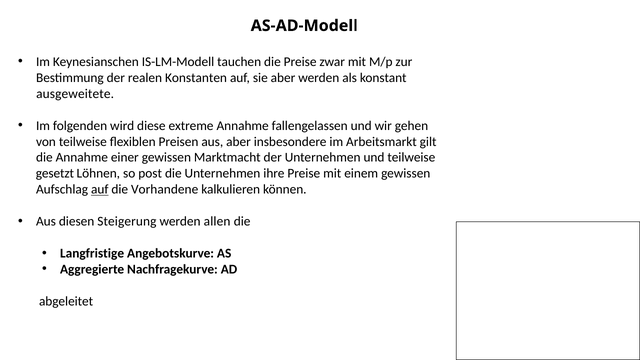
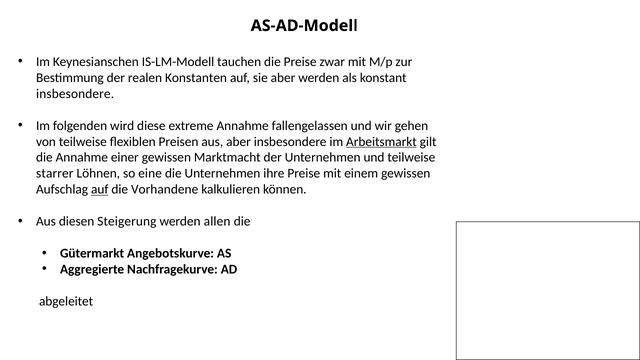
ausgeweitete at (75, 94): ausgeweitete -> insbesondere
Arbeitsmarkt underline: none -> present
gesetzt: gesetzt -> starrer
post: post -> eine
Langfristige: Langfristige -> Gütermarkt
